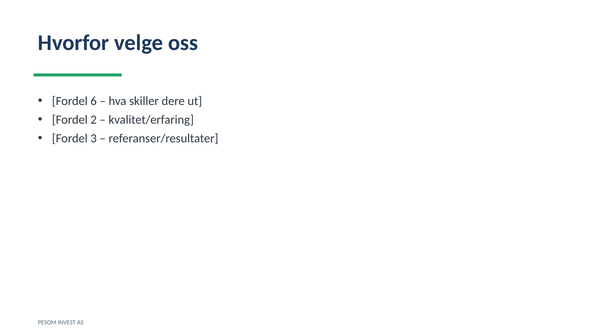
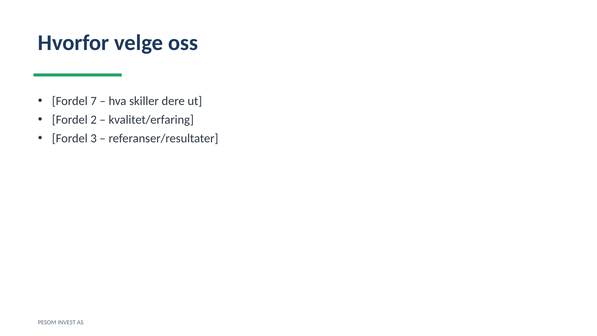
6: 6 -> 7
